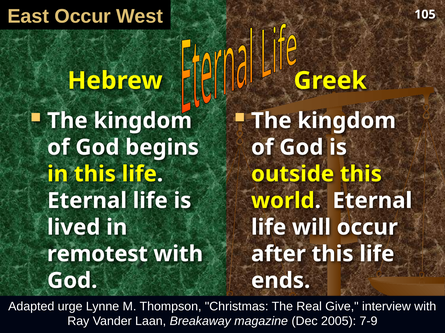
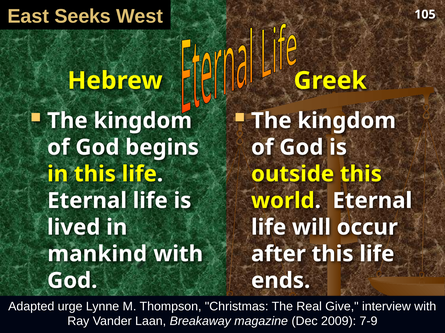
East Occur: Occur -> Seeks
remotest: remotest -> mankind
2005: 2005 -> 2009
